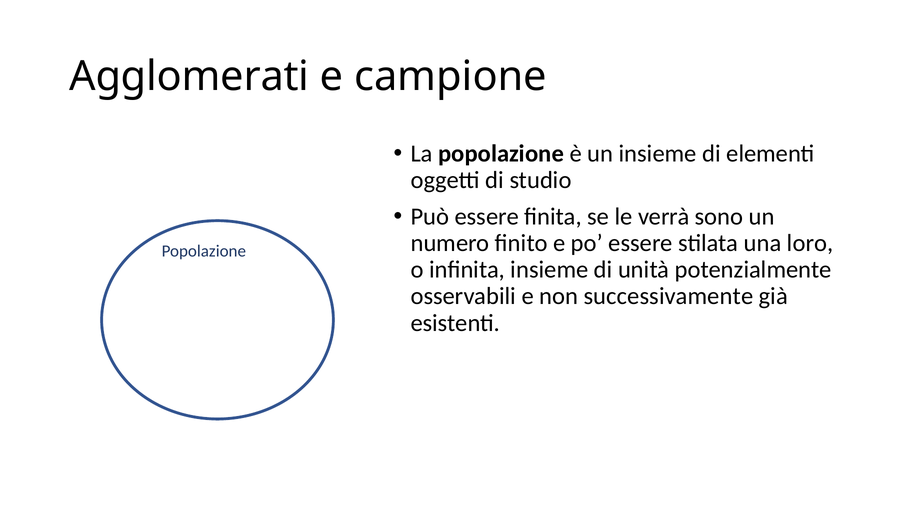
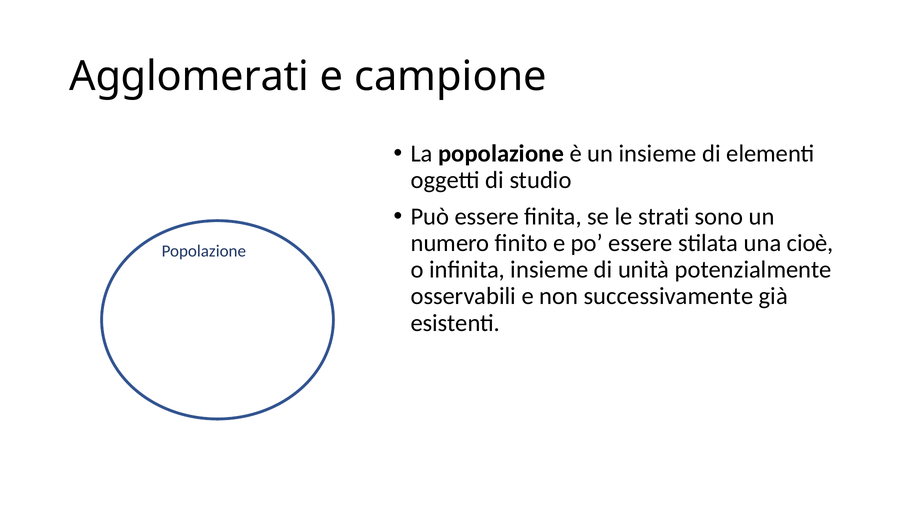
verrà: verrà -> strati
loro: loro -> cioè
